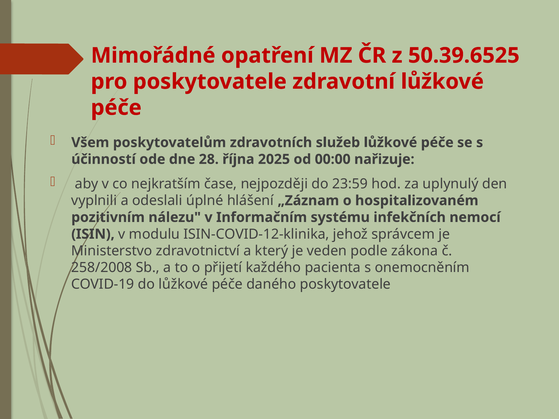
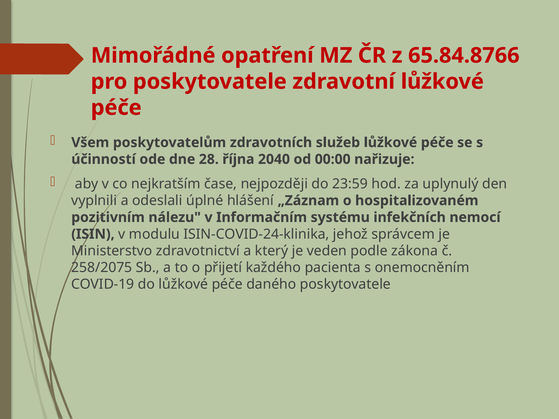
50.39.6525: 50.39.6525 -> 65.84.8766
2025: 2025 -> 2040
ISIN-COVID-12-klinika: ISIN-COVID-12-klinika -> ISIN-COVID-24-klinika
258/2008: 258/2008 -> 258/2075
